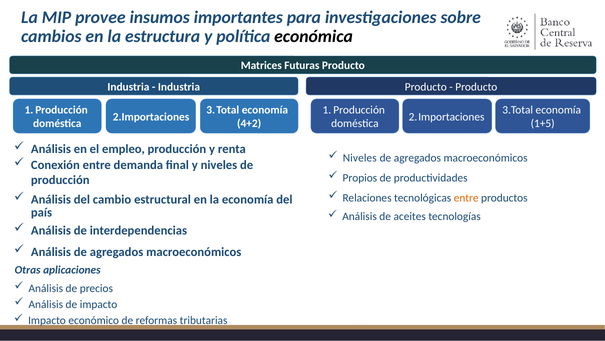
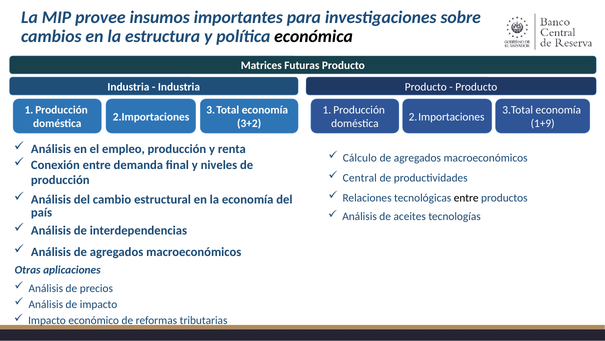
4+2: 4+2 -> 3+2
1+5: 1+5 -> 1+9
Niveles at (360, 158): Niveles -> Cálculo
Propios: Propios -> Central
entre at (466, 197) colour: orange -> black
